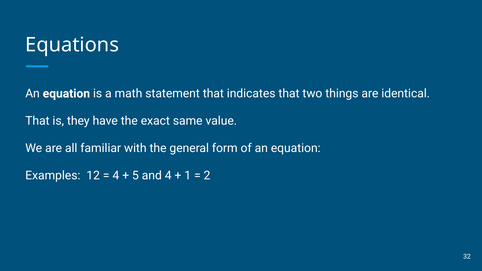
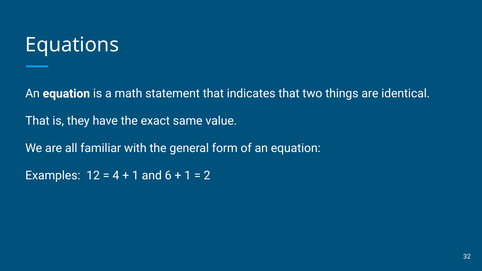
5 at (135, 176): 5 -> 1
and 4: 4 -> 6
